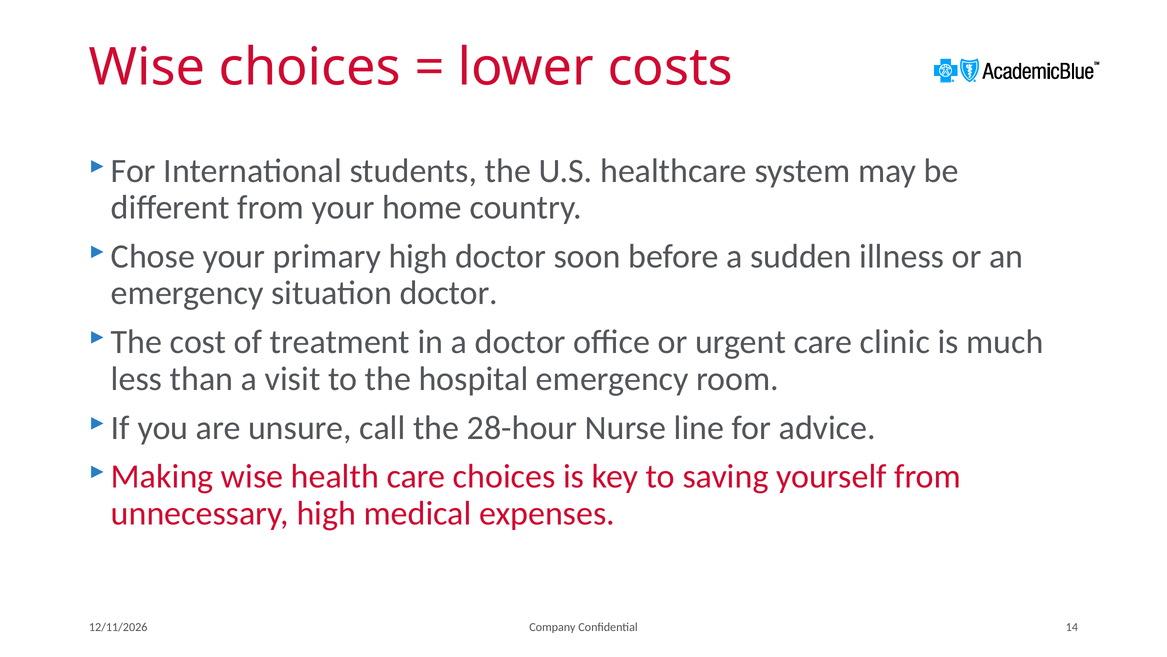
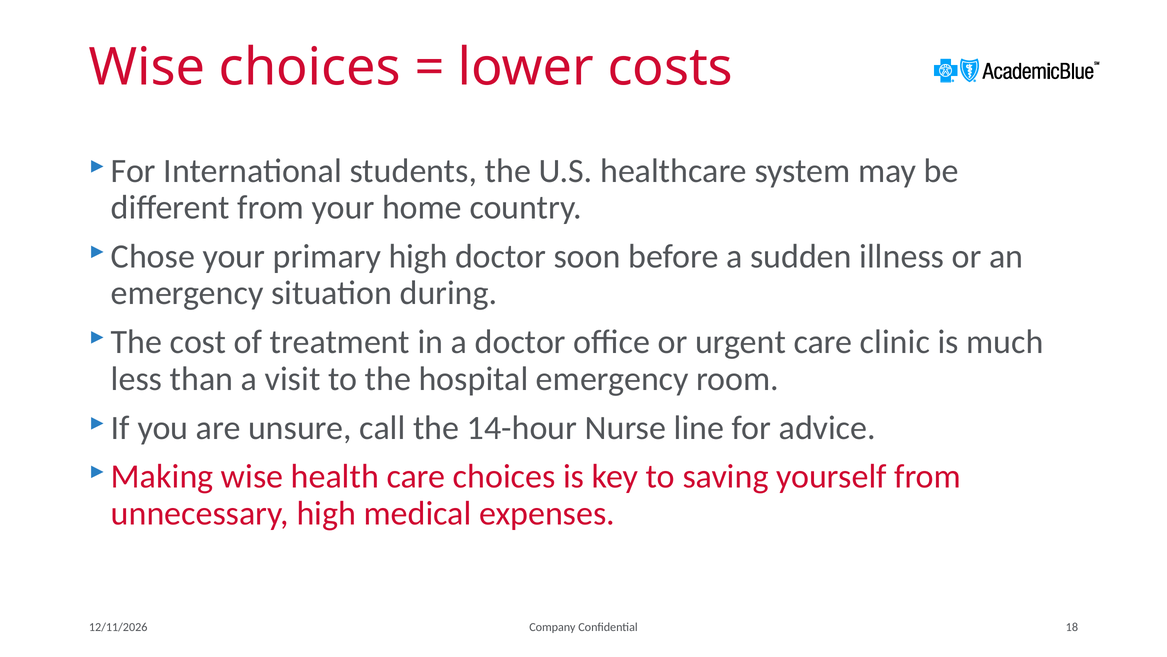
situation doctor: doctor -> during
28-hour: 28-hour -> 14-hour
14: 14 -> 18
